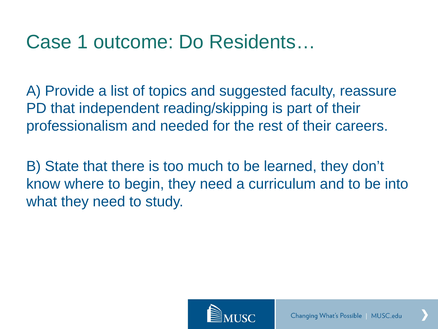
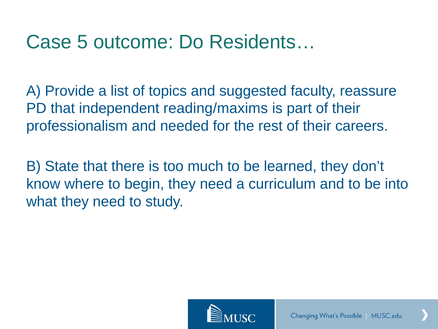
1: 1 -> 5
reading/skipping: reading/skipping -> reading/maxims
